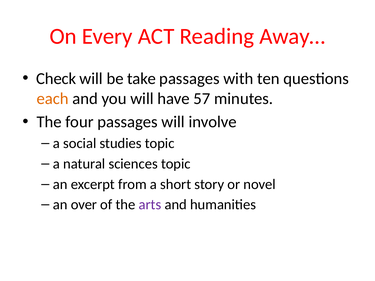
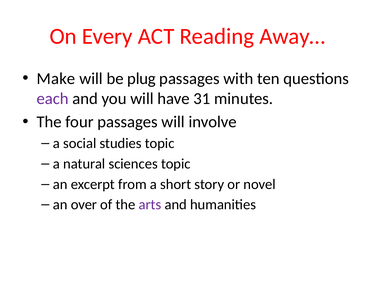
Check: Check -> Make
take: take -> plug
each colour: orange -> purple
57: 57 -> 31
